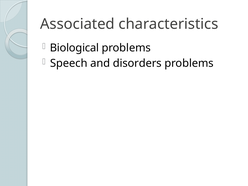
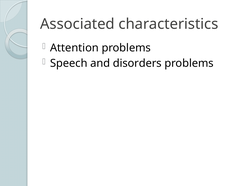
Biological: Biological -> Attention
